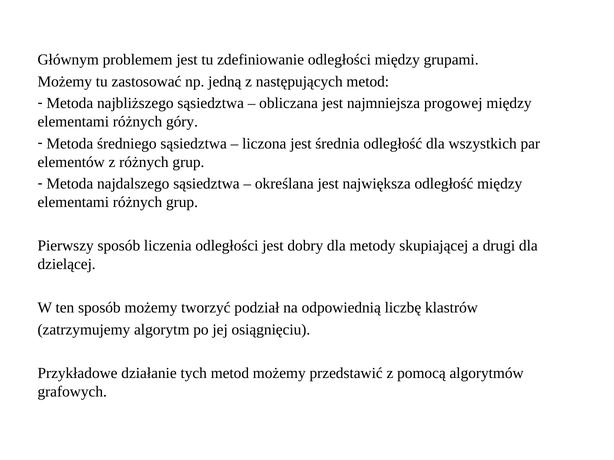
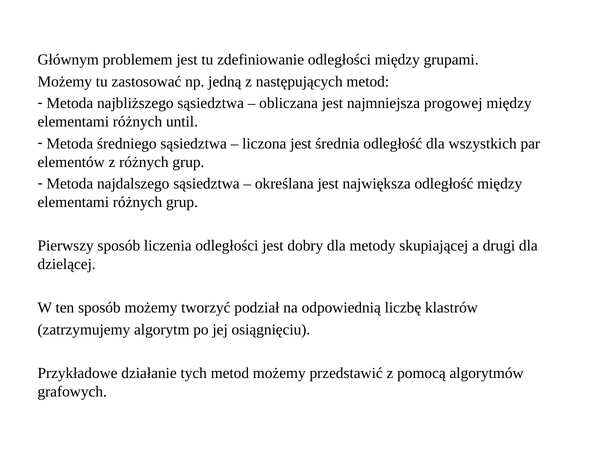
góry: góry -> until
